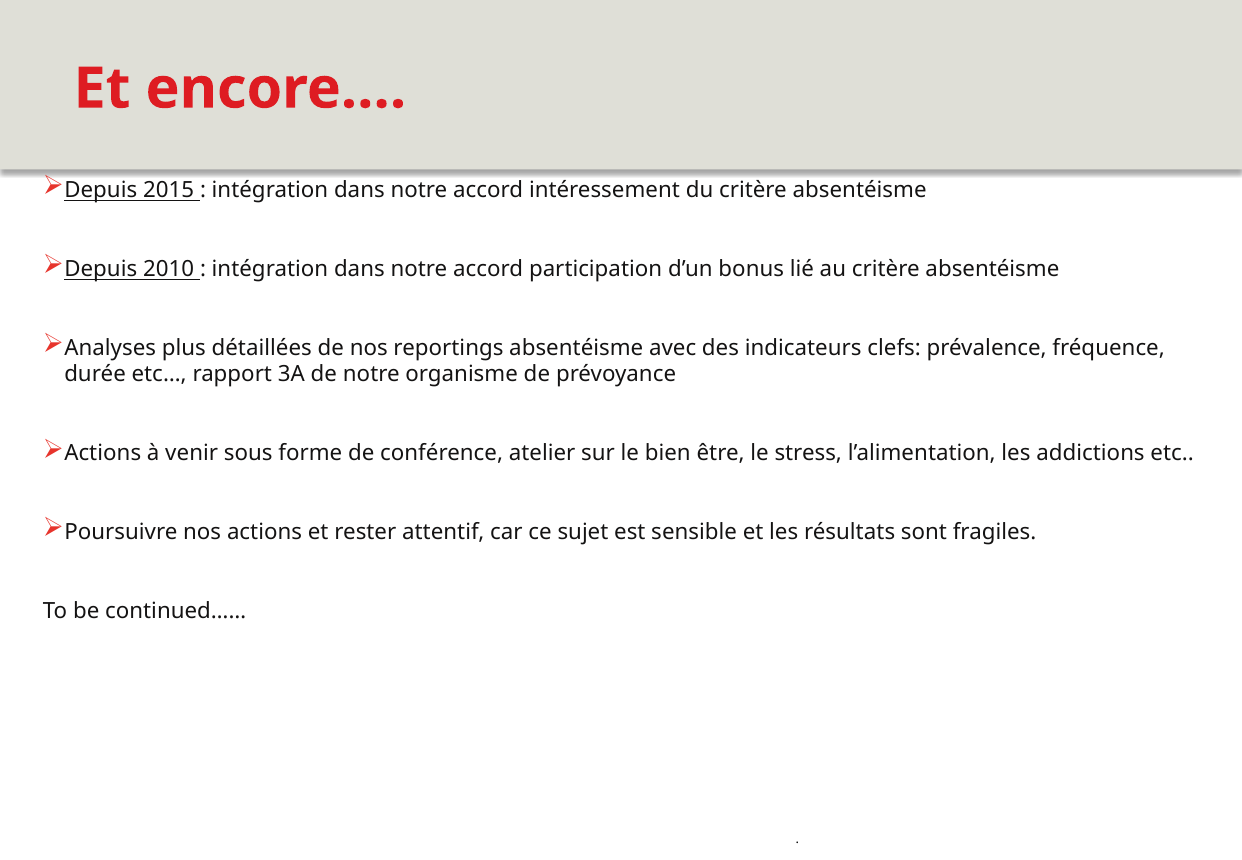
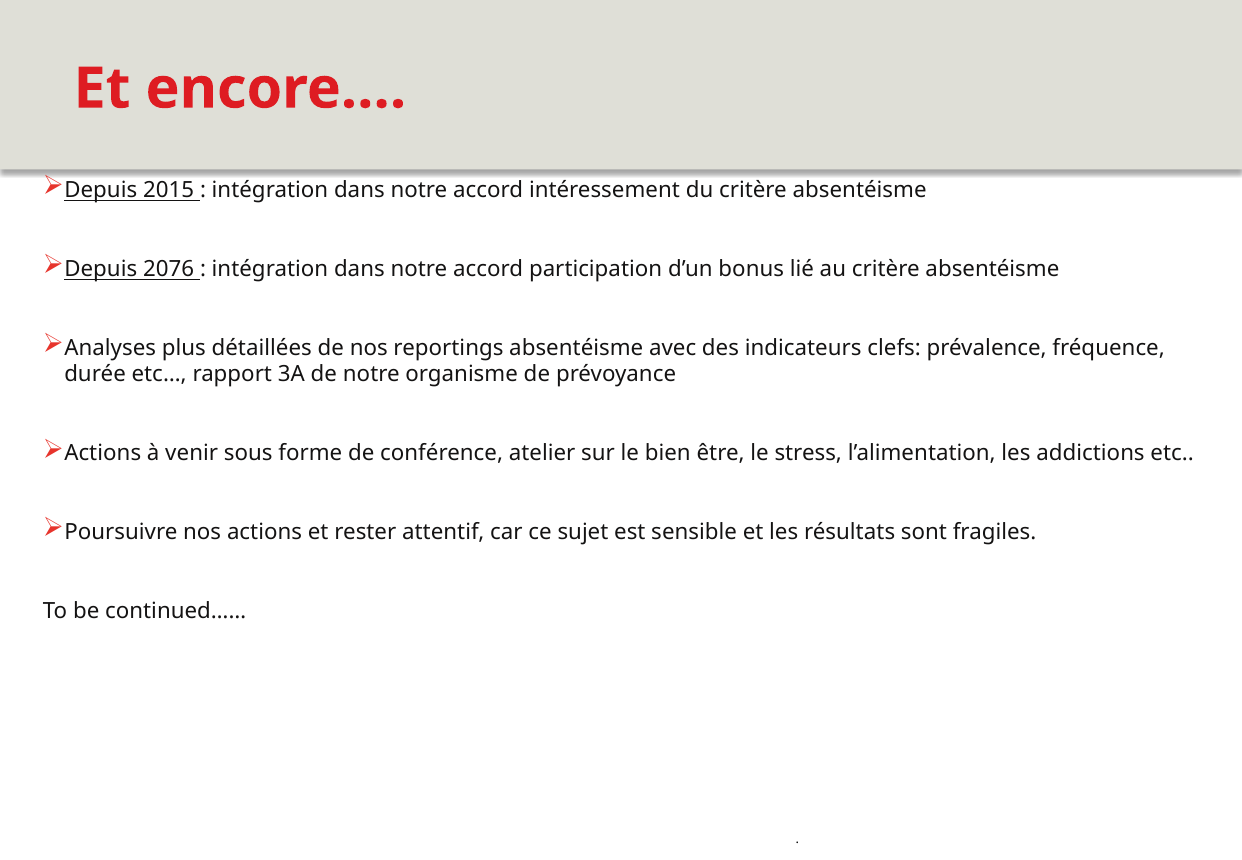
2010: 2010 -> 2076
